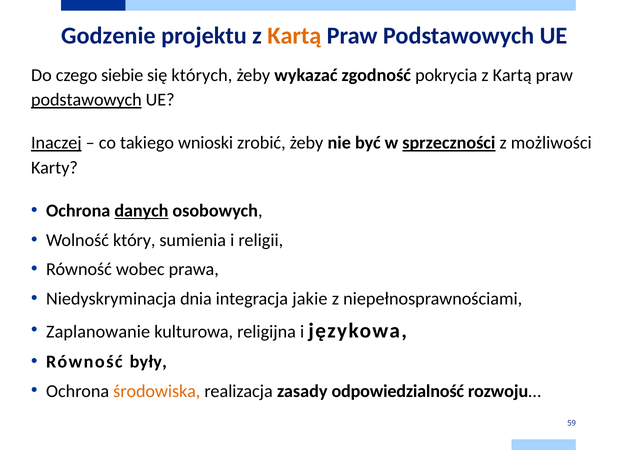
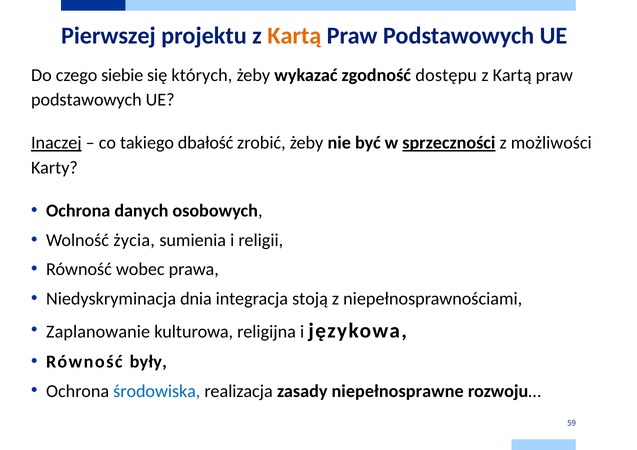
Godzenie: Godzenie -> Pierwszej
pokrycia: pokrycia -> dostępu
podstawowych at (86, 100) underline: present -> none
wnioski: wnioski -> dbałość
danych underline: present -> none
który: który -> życia
jakie: jakie -> stoją
środowiska colour: orange -> blue
odpowiedzialność: odpowiedzialność -> niepełnosprawne
